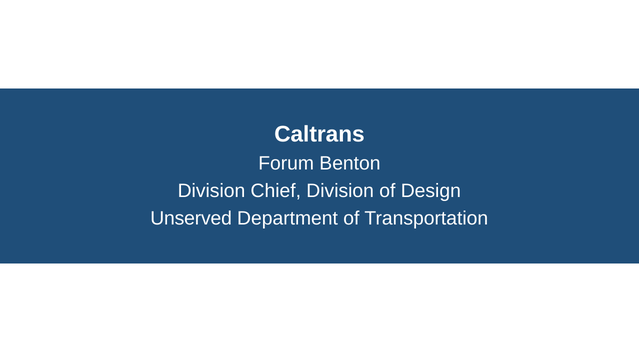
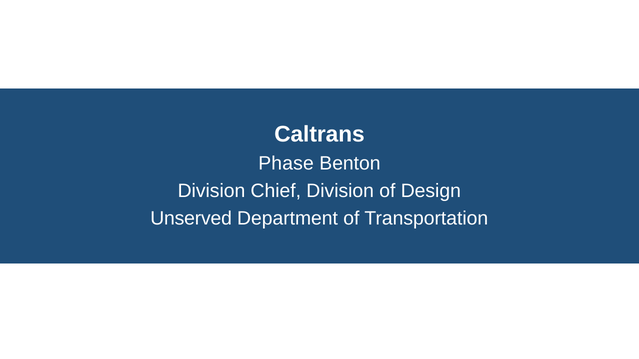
Forum: Forum -> Phase
